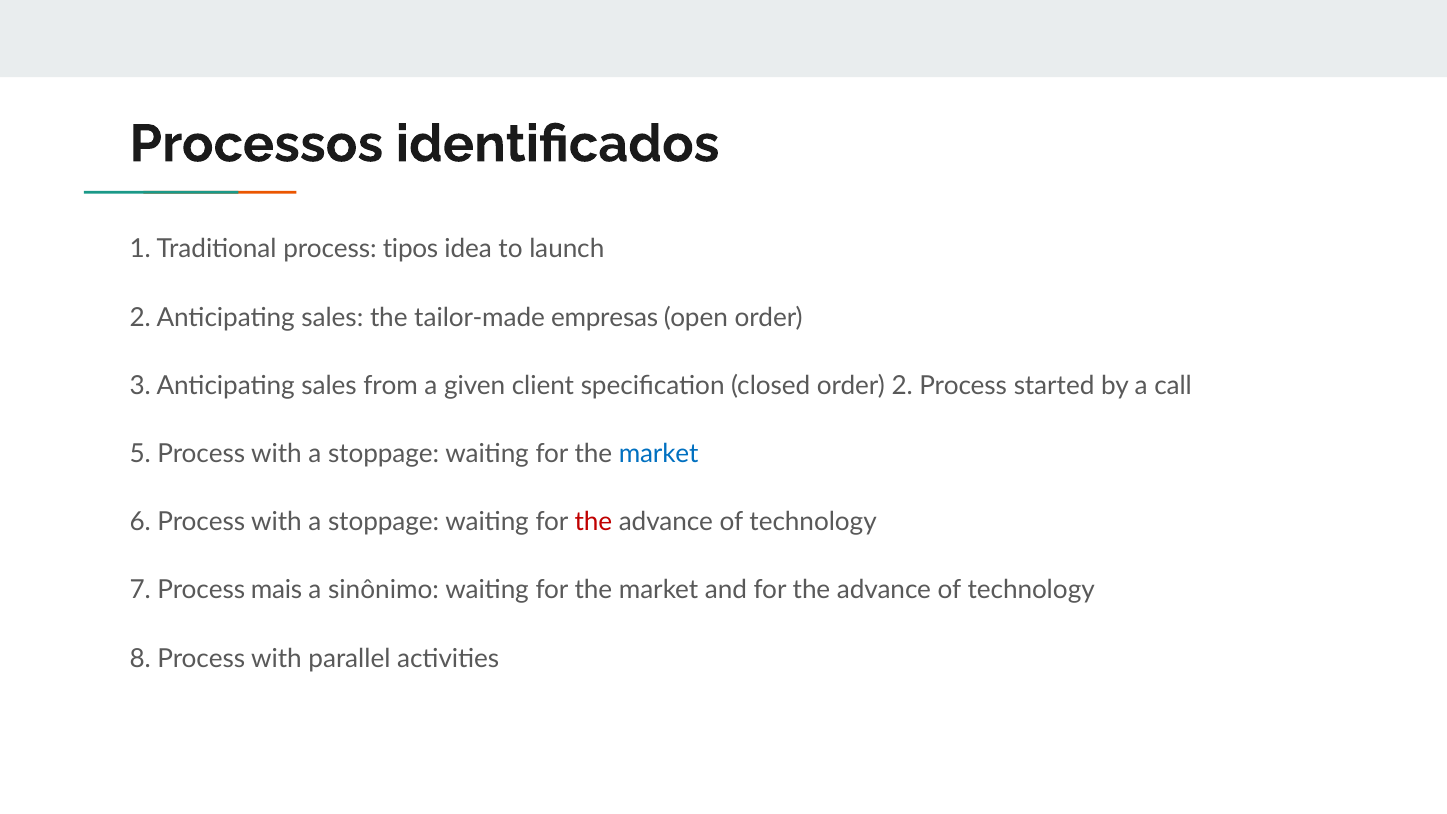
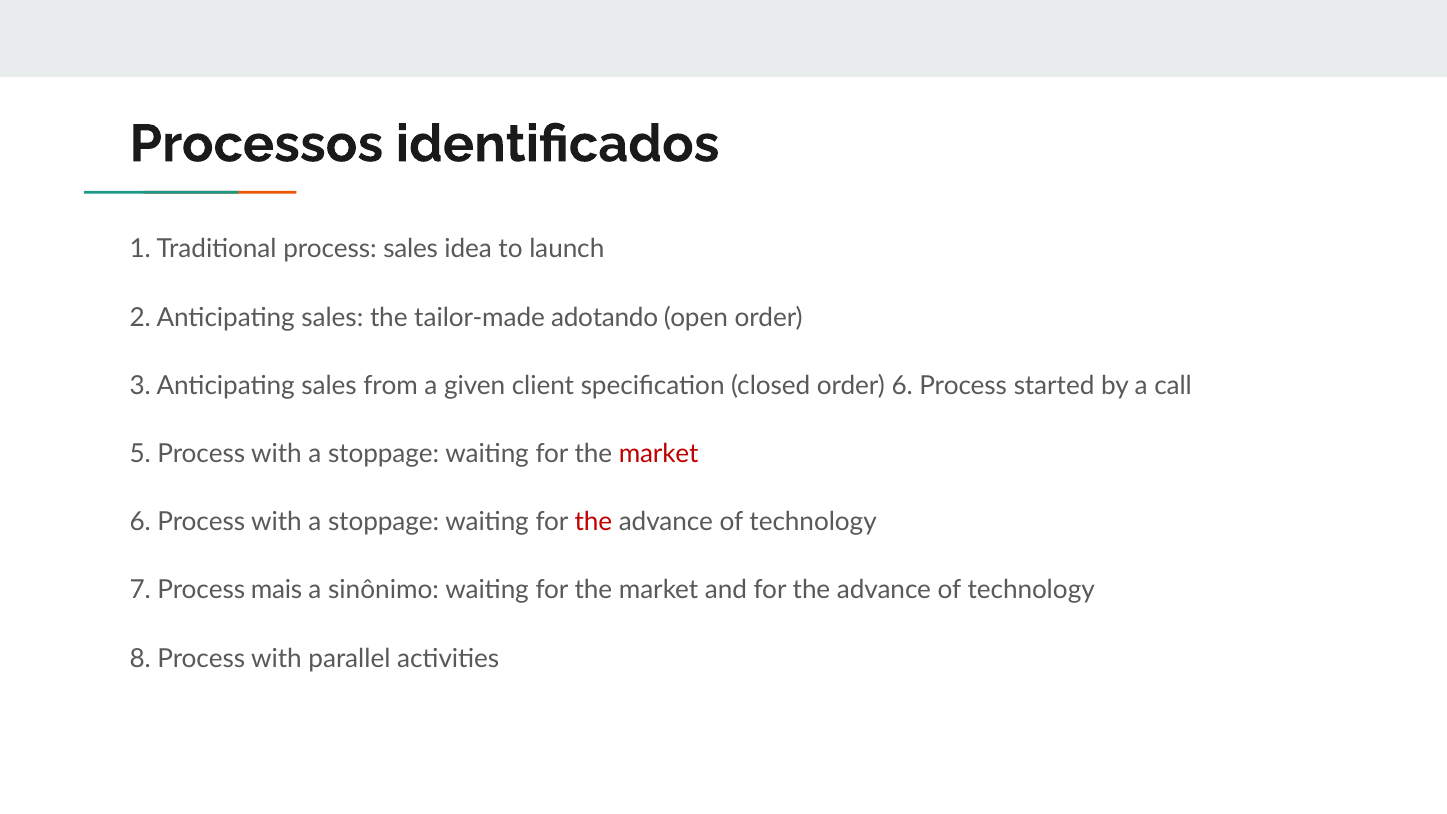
process tipos: tipos -> sales
empresas: empresas -> adotando
order 2: 2 -> 6
market at (659, 454) colour: blue -> red
